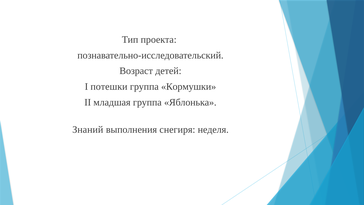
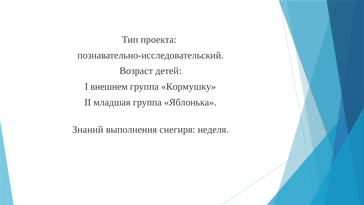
потешки: потешки -> внешнем
Кормушки: Кормушки -> Кормушку
